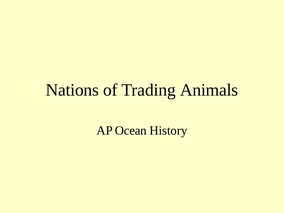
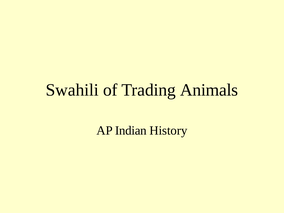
Nations: Nations -> Swahili
Ocean: Ocean -> Indian
